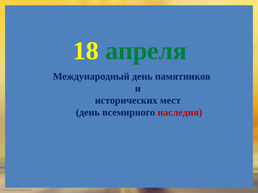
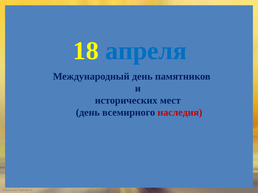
апреля colour: green -> blue
